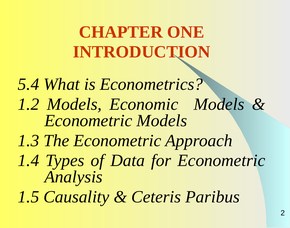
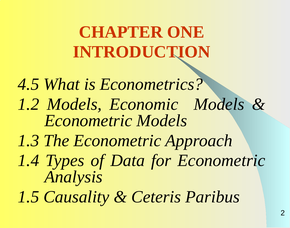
5.4: 5.4 -> 4.5
